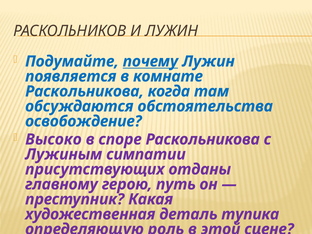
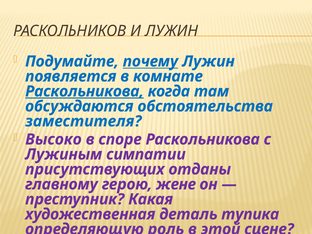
Раскольникова at (84, 91) underline: none -> present
освобождение: освобождение -> заместителя
путь: путь -> жене
